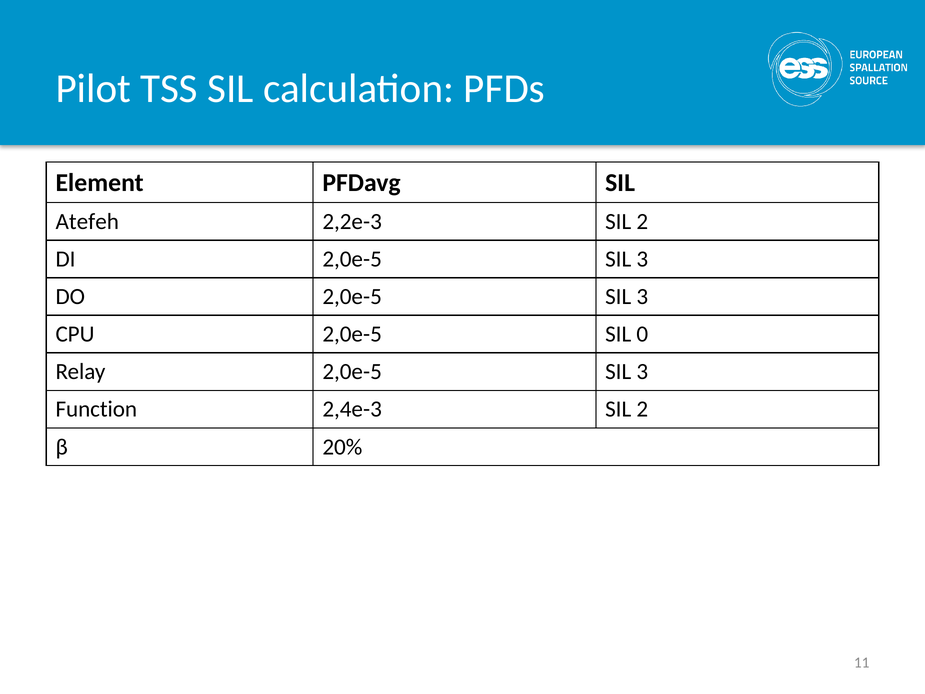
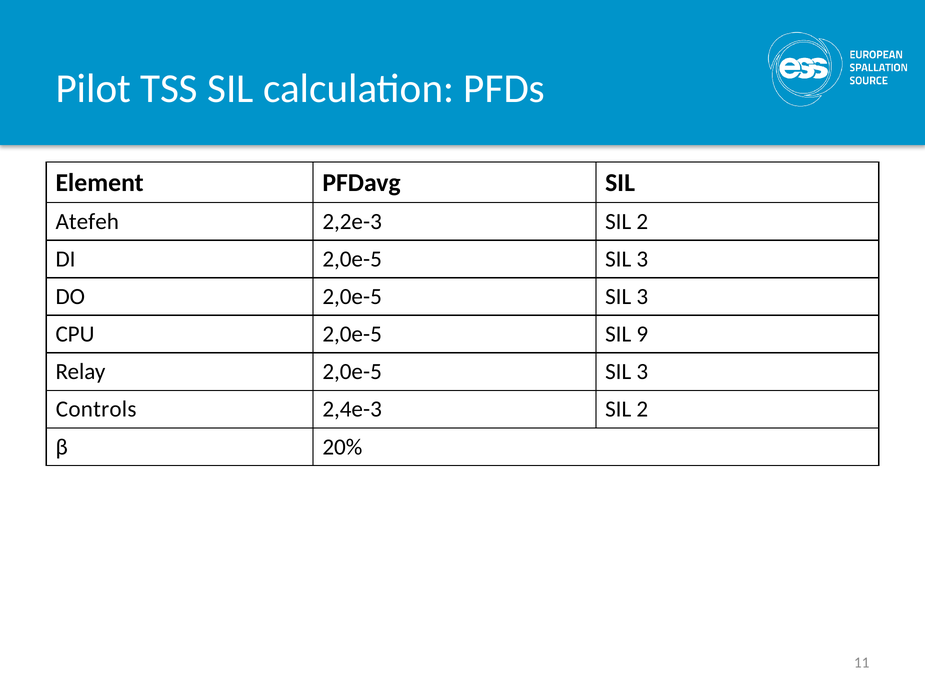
0: 0 -> 9
Function: Function -> Controls
